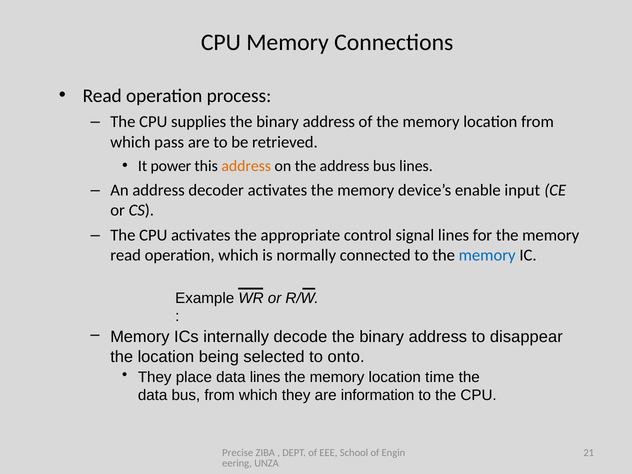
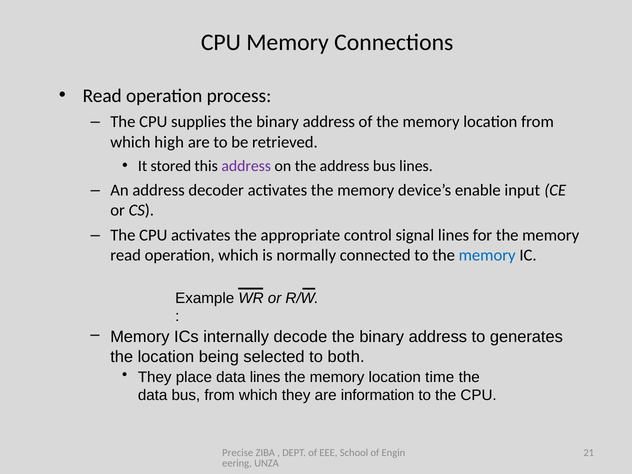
pass: pass -> high
power: power -> stored
address at (246, 166) colour: orange -> purple
disappear: disappear -> generates
onto: onto -> both
